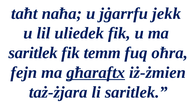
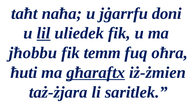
jekk: jekk -> doni
lil underline: none -> present
saritlek at (33, 53): saritlek -> jħobbu
fejn: fejn -> ħuti
